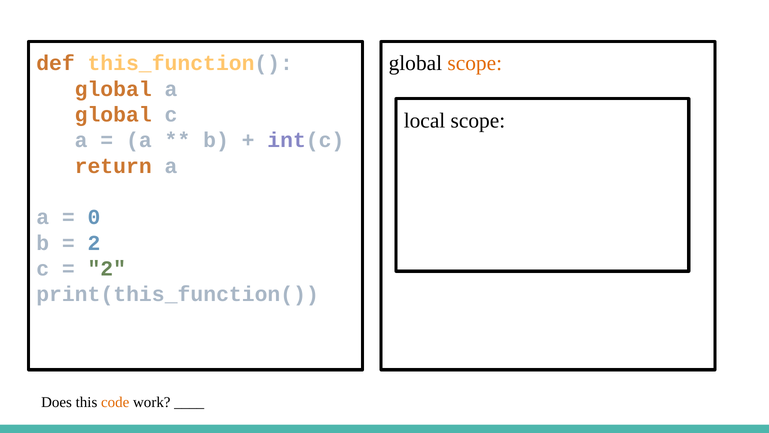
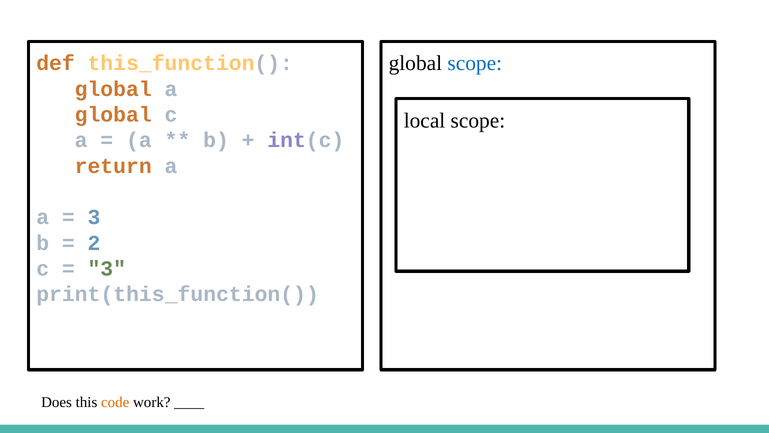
scope at (475, 63) colour: orange -> blue
0 at (94, 217): 0 -> 3
2 at (107, 268): 2 -> 3
